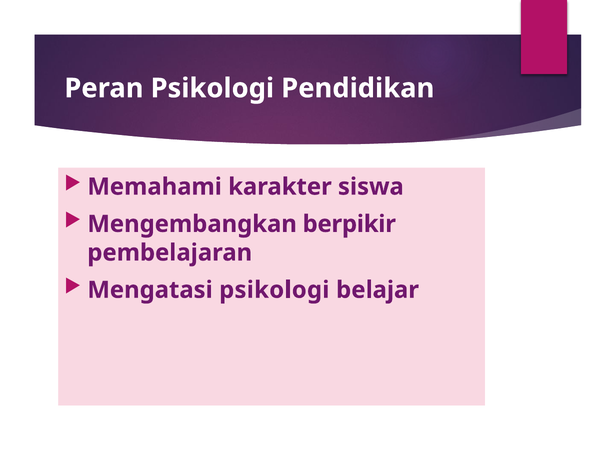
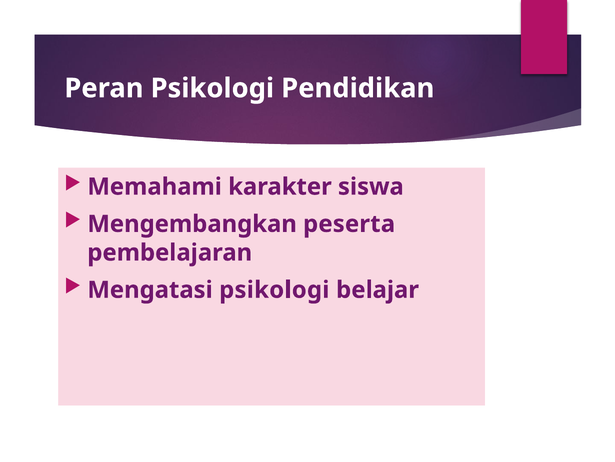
berpikir: berpikir -> peserta
